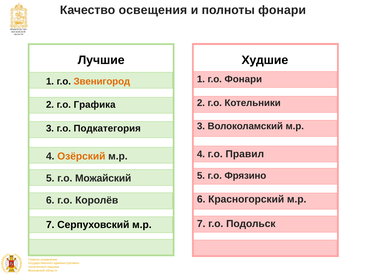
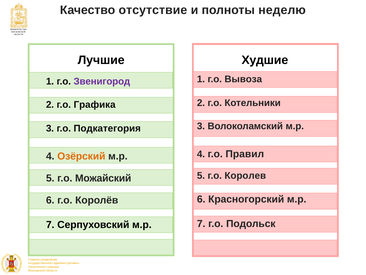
освещения: освещения -> отсутствие
полноты фонари: фонари -> неделю
г.о Фонари: Фонари -> Вывоза
Звенигород colour: orange -> purple
Фрязино: Фрязино -> Королев
